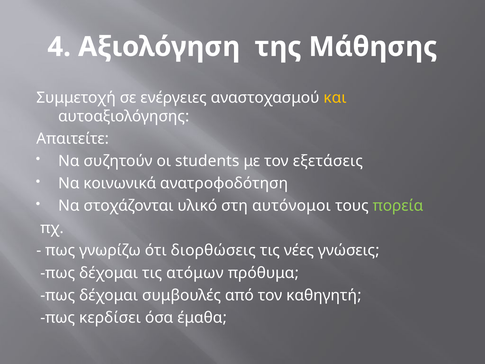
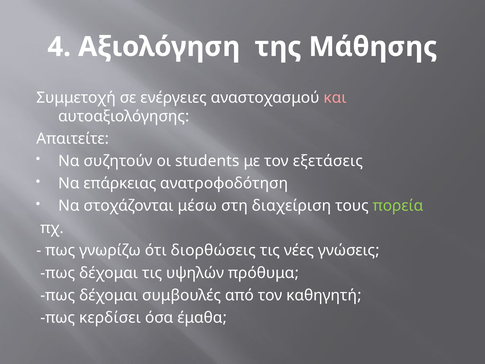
και colour: yellow -> pink
κοινωνικά: κοινωνικά -> επάρκειας
υλικό: υλικό -> μέσω
αυτόνομοι: αυτόνομοι -> διαχείριση
ατόμων: ατόμων -> υψηλών
